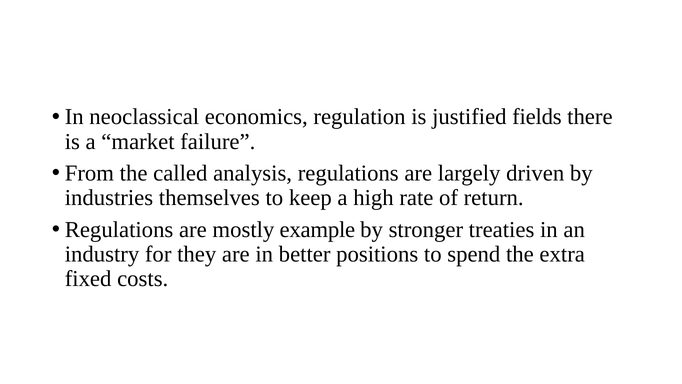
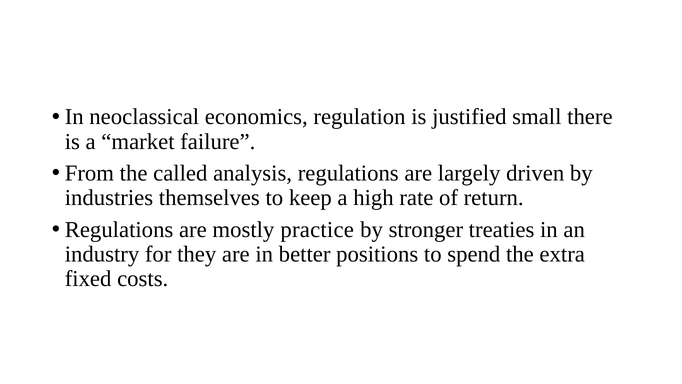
fields: fields -> small
example: example -> practice
